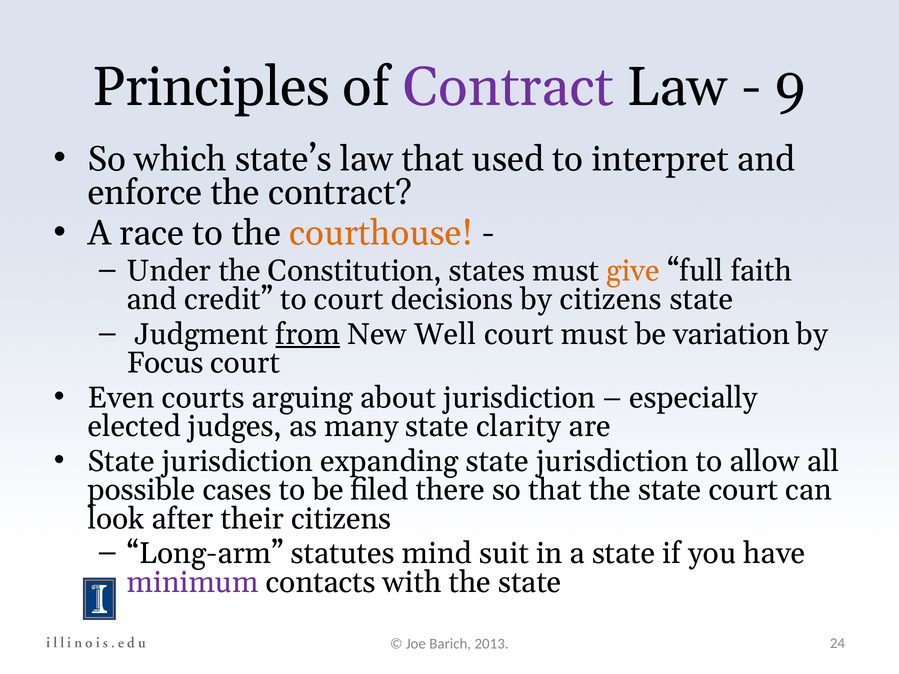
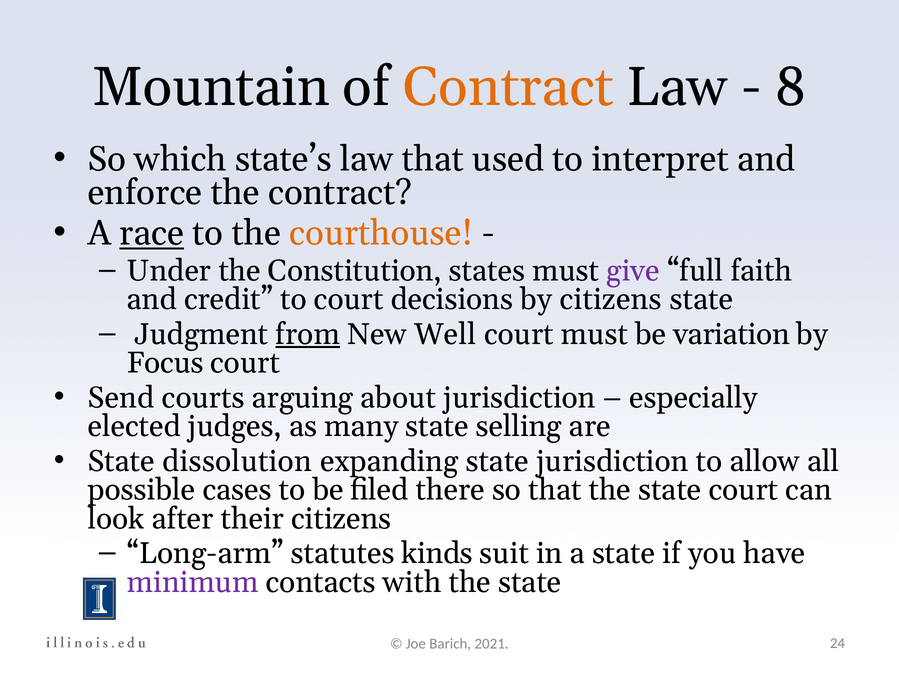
Principles: Principles -> Mountain
Contract at (508, 87) colour: purple -> orange
9: 9 -> 8
race underline: none -> present
give colour: orange -> purple
Even: Even -> Send
clarity: clarity -> selling
jurisdiction at (237, 461): jurisdiction -> dissolution
mind: mind -> kinds
2013: 2013 -> 2021
